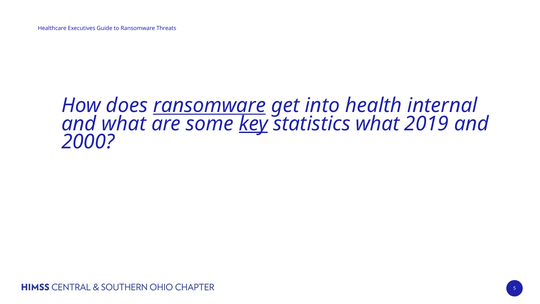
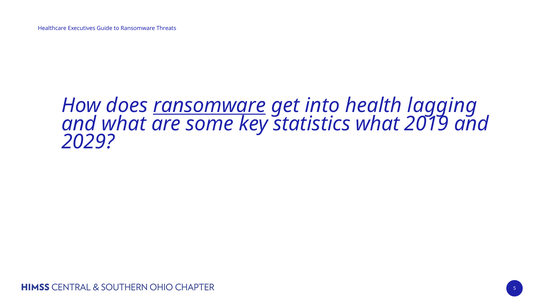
internal: internal -> lagging
key underline: present -> none
2000: 2000 -> 2029
